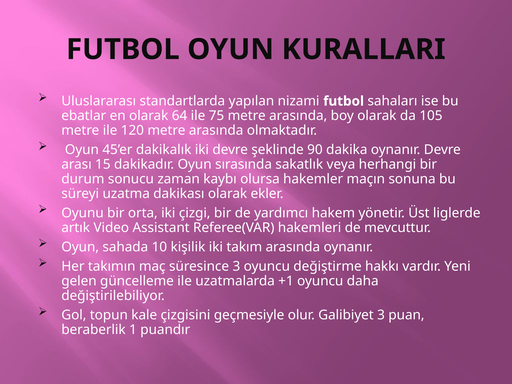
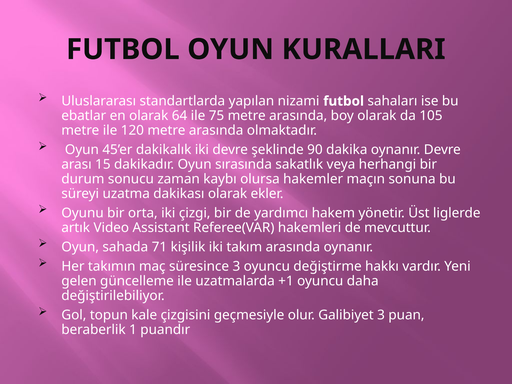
10: 10 -> 71
